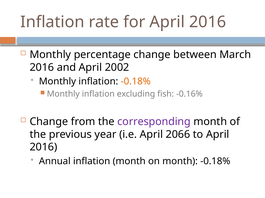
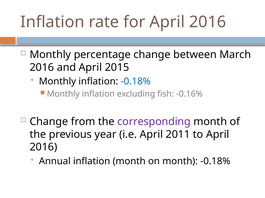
2002: 2002 -> 2015
-0.18% at (136, 82) colour: orange -> blue
2066: 2066 -> 2011
